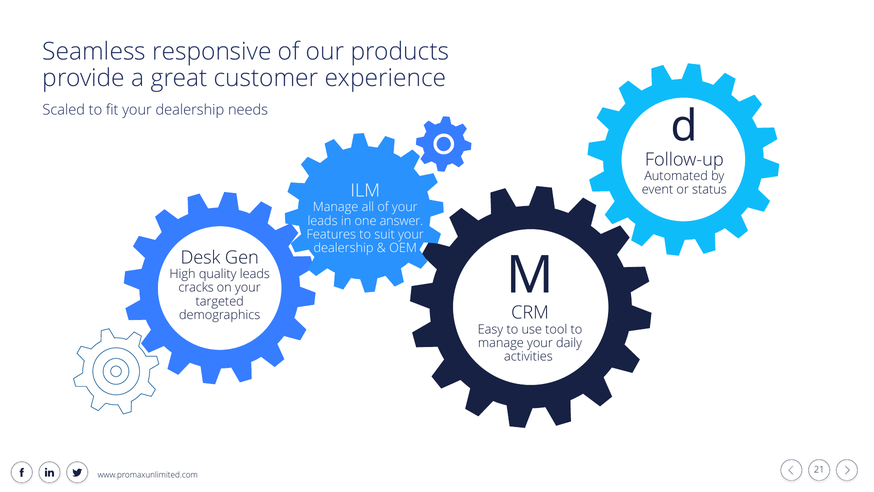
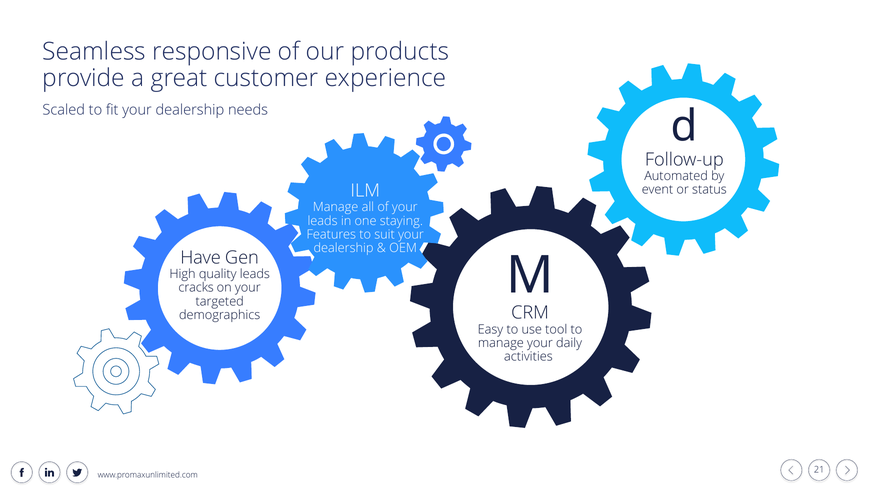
answer: answer -> staying
Desk: Desk -> Have
